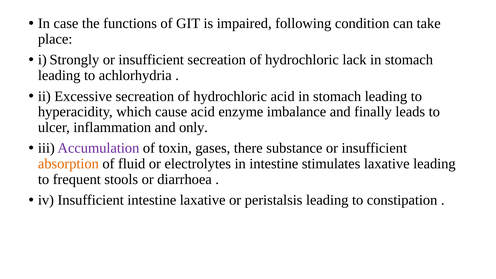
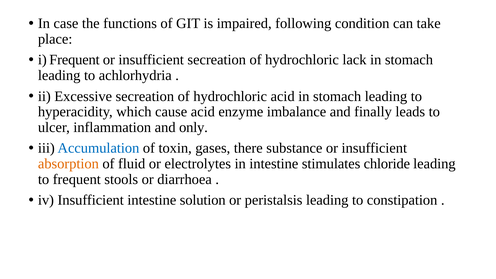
i Strongly: Strongly -> Frequent
Accumulation colour: purple -> blue
stimulates laxative: laxative -> chloride
intestine laxative: laxative -> solution
